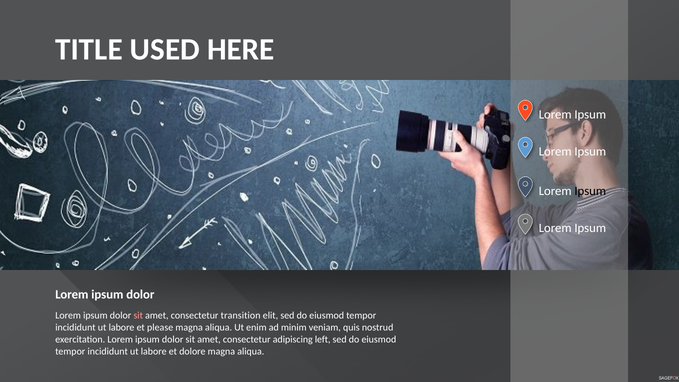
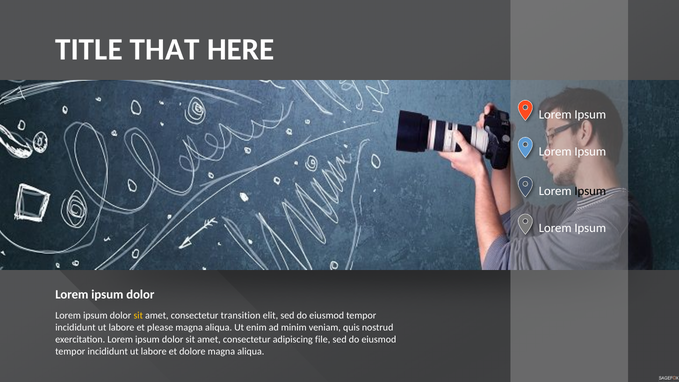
USED: USED -> THAT
sit at (138, 316) colour: pink -> yellow
left: left -> file
